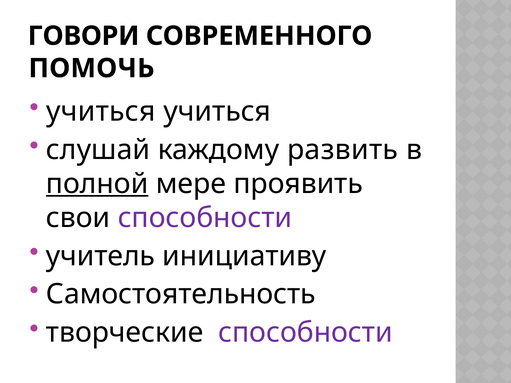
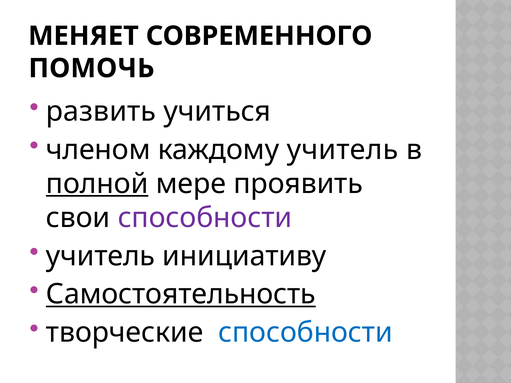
ГОВОРИ: ГОВОРИ -> МЕНЯЕТ
учиться at (101, 111): учиться -> развить
слушай: слушай -> членом
каждому развить: развить -> учитель
Самостоятельность underline: none -> present
способности at (305, 333) colour: purple -> blue
